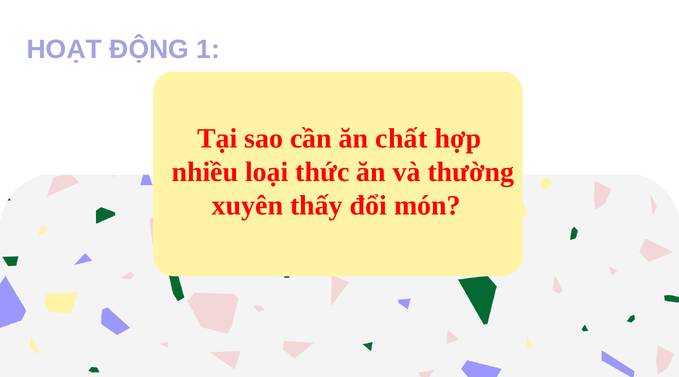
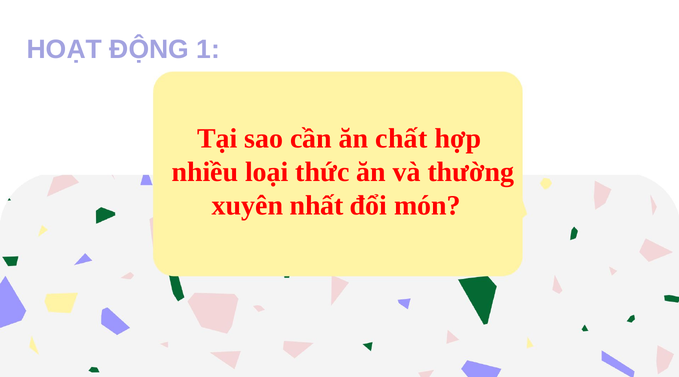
thấy: thấy -> nhất
